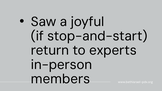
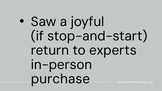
members: members -> purchase
